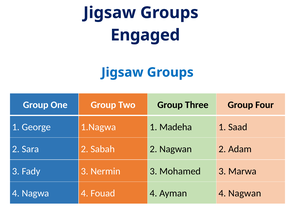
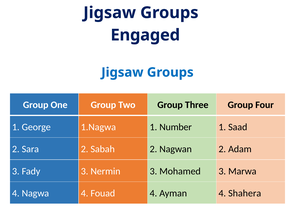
Madeha: Madeha -> Number
4 Nagwan: Nagwan -> Shahera
